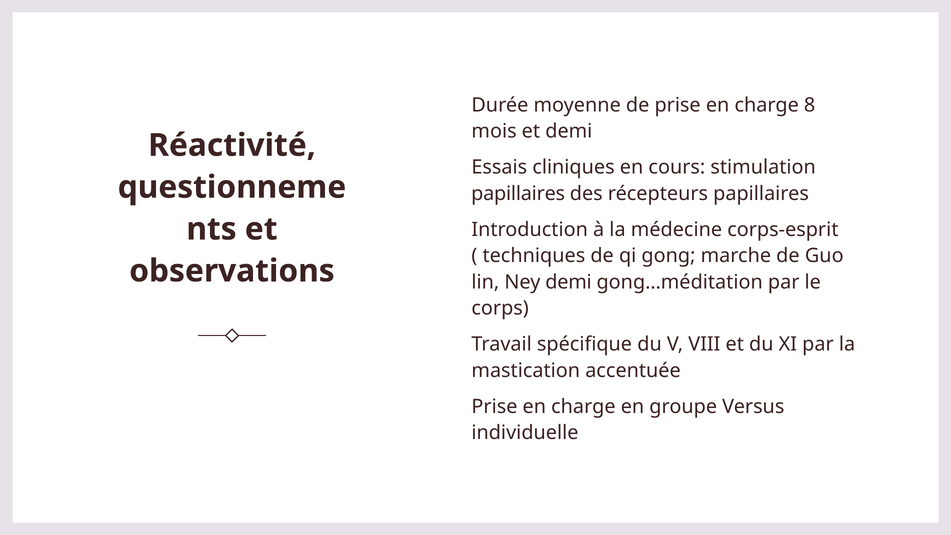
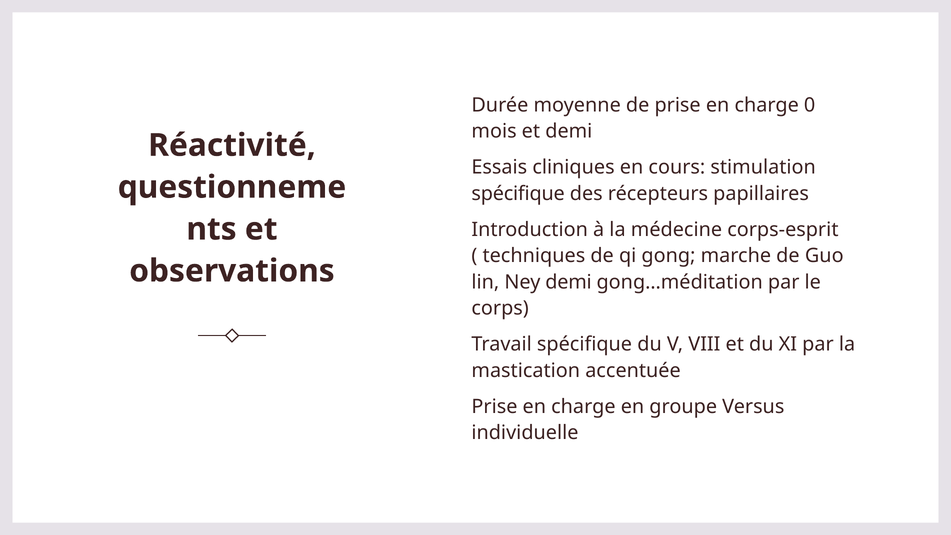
8: 8 -> 0
papillaires at (518, 194): papillaires -> spécifique
